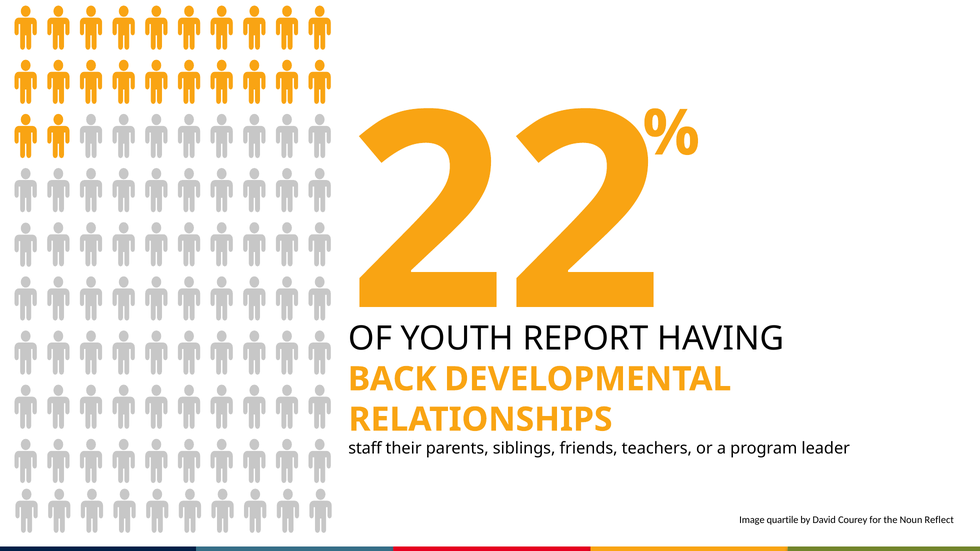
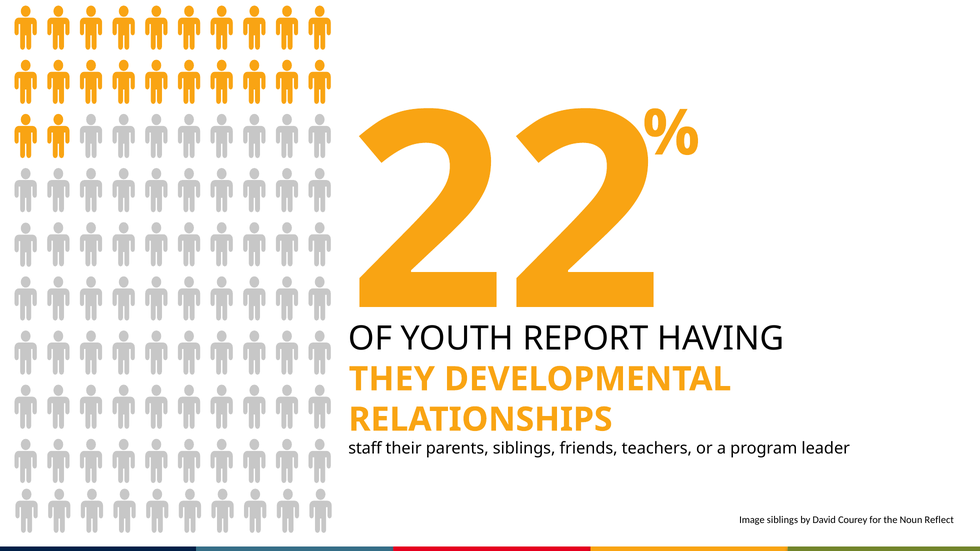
BACK: BACK -> THEY
Image quartile: quartile -> siblings
